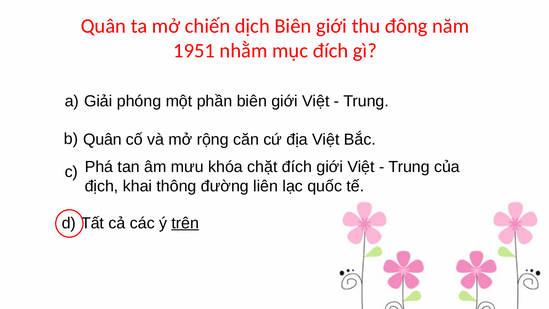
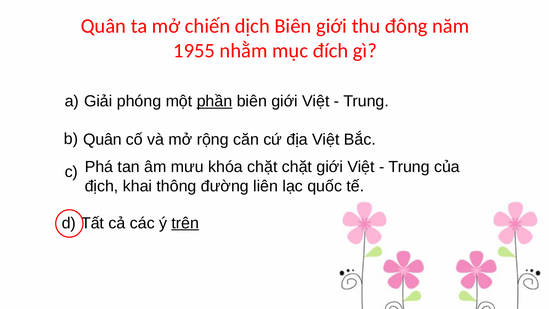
1951: 1951 -> 1955
phần underline: none -> present
chặt đích: đích -> chặt
